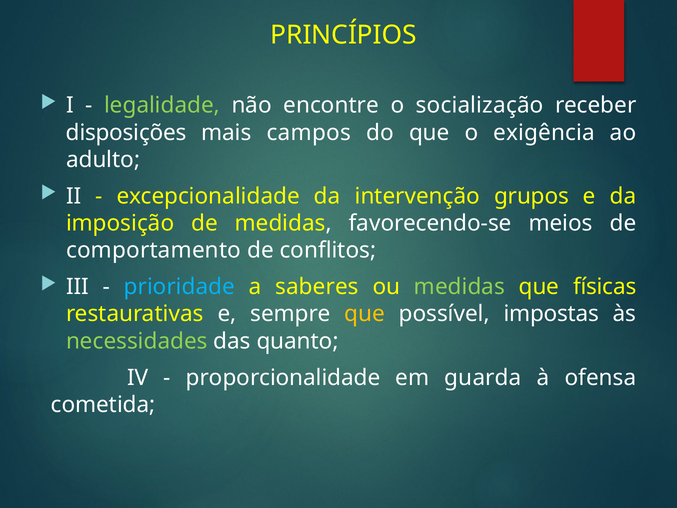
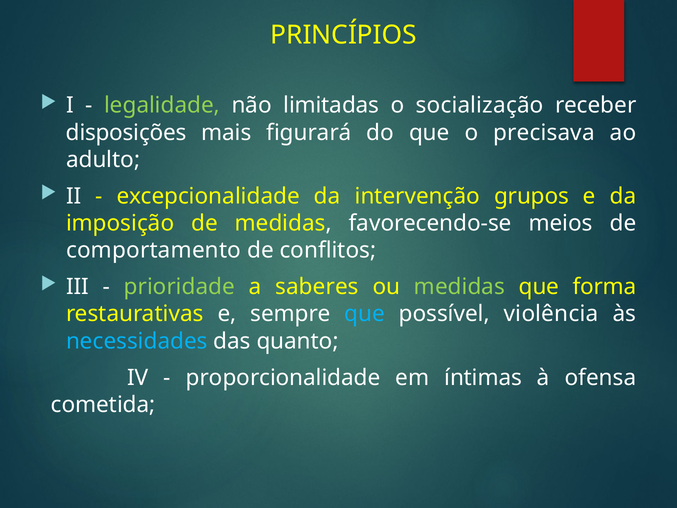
encontre: encontre -> limitadas
campos: campos -> figurará
exigência: exigência -> precisava
prioridade colour: light blue -> light green
físicas: físicas -> forma
que at (365, 314) colour: yellow -> light blue
impostas: impostas -> violência
necessidades colour: light green -> light blue
guarda: guarda -> íntimas
